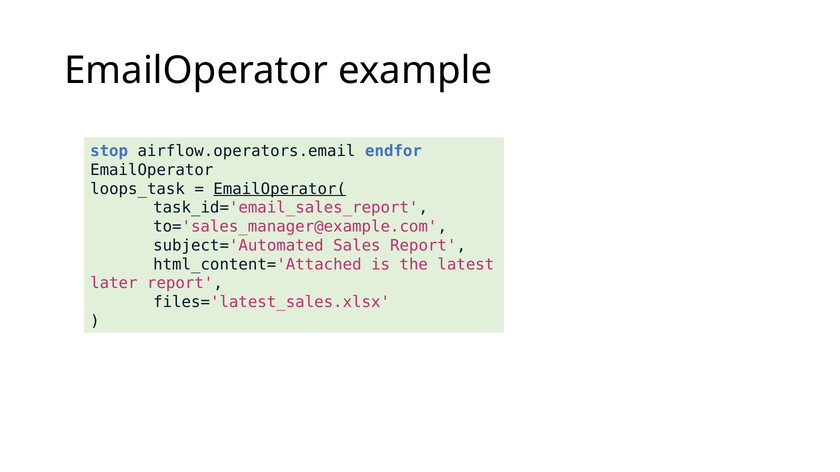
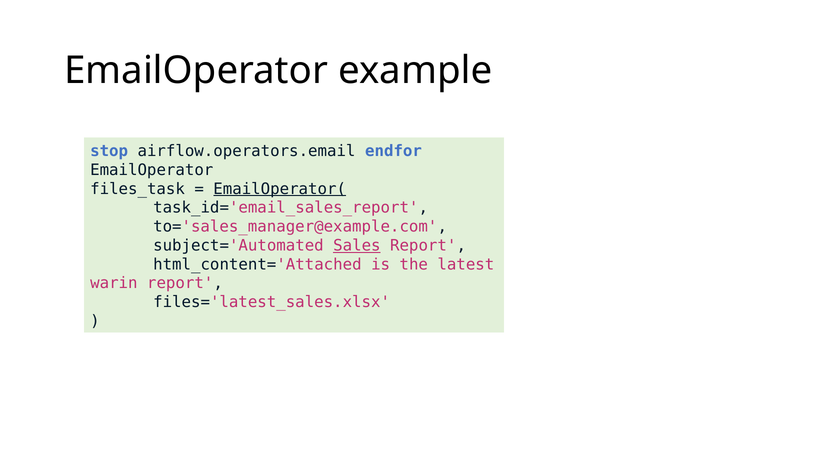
loops_task: loops_task -> files_task
Sales underline: none -> present
later: later -> warin
